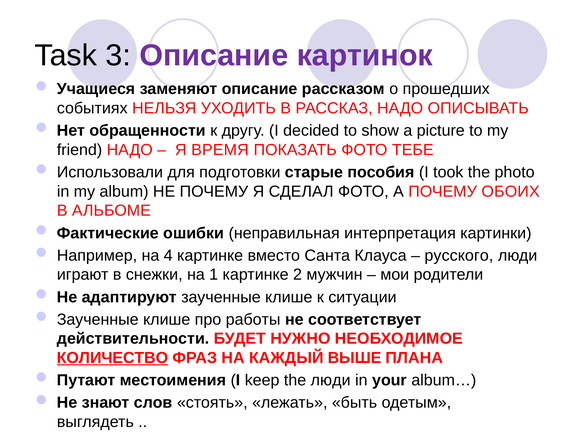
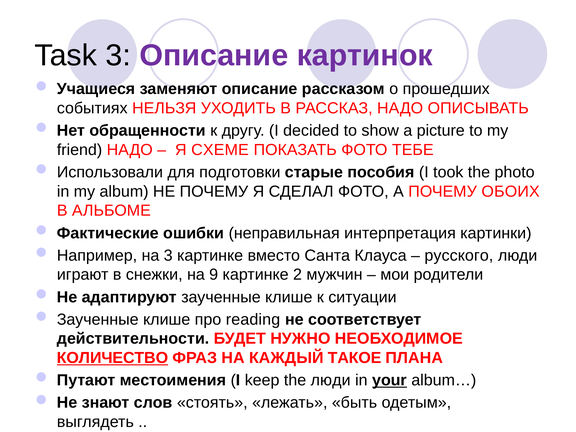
ВРЕМЯ: ВРЕМЯ -> СХЕМЕ
на 4: 4 -> 3
1: 1 -> 9
работы: работы -> reading
ВЫШЕ: ВЫШЕ -> ТАКОЕ
your underline: none -> present
